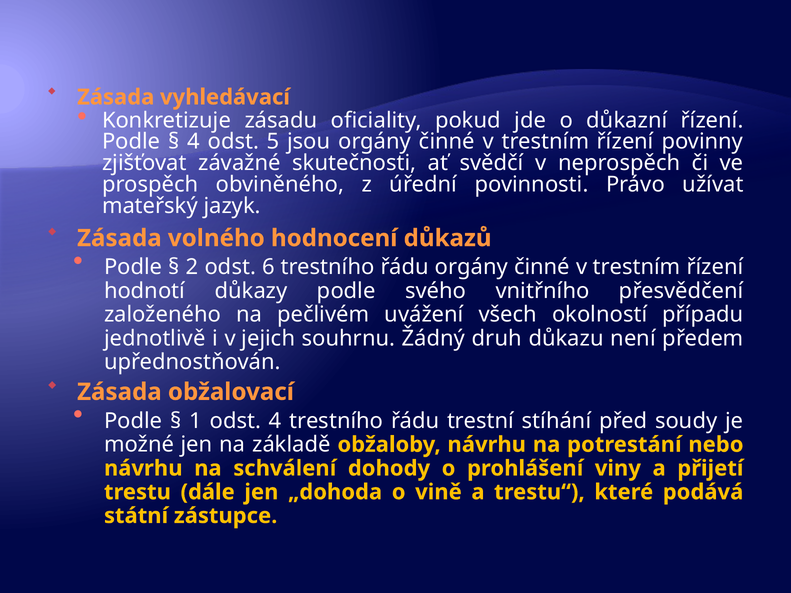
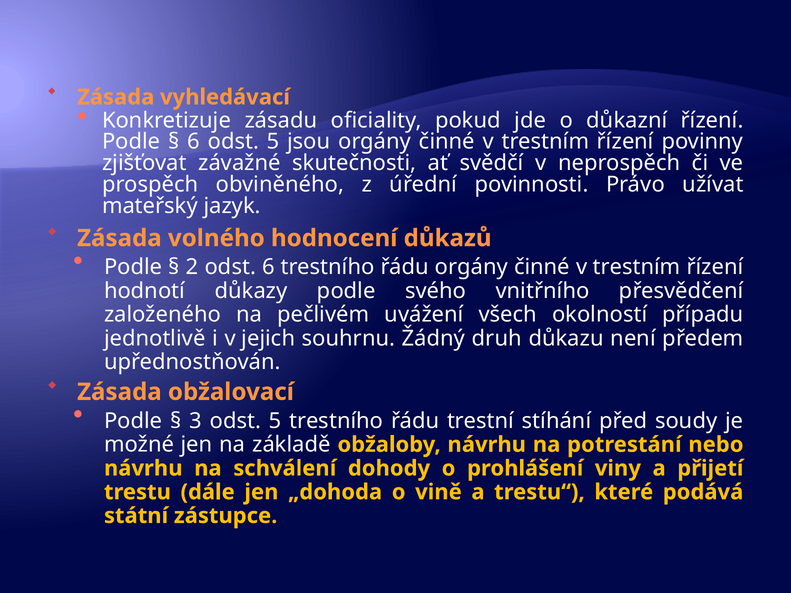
4 at (194, 142): 4 -> 6
1: 1 -> 3
4 at (275, 421): 4 -> 5
